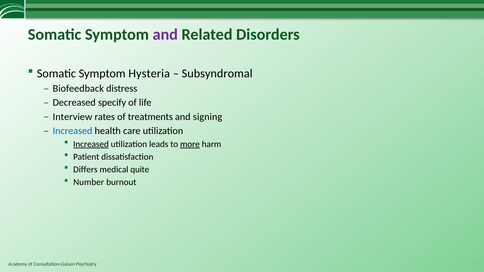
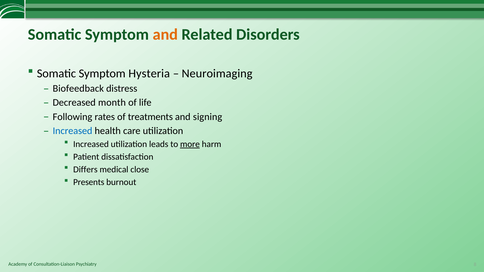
and at (165, 35) colour: purple -> orange
Subsyndromal: Subsyndromal -> Neuroimaging
specify: specify -> month
Interview: Interview -> Following
Increased at (91, 144) underline: present -> none
quite: quite -> close
Number: Number -> Presents
